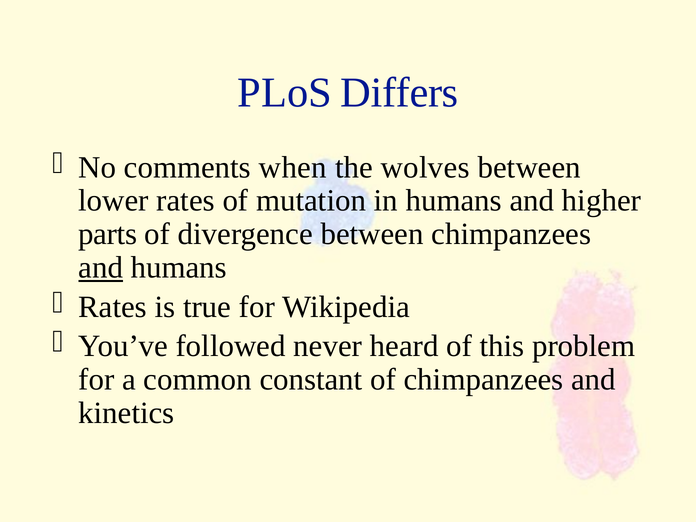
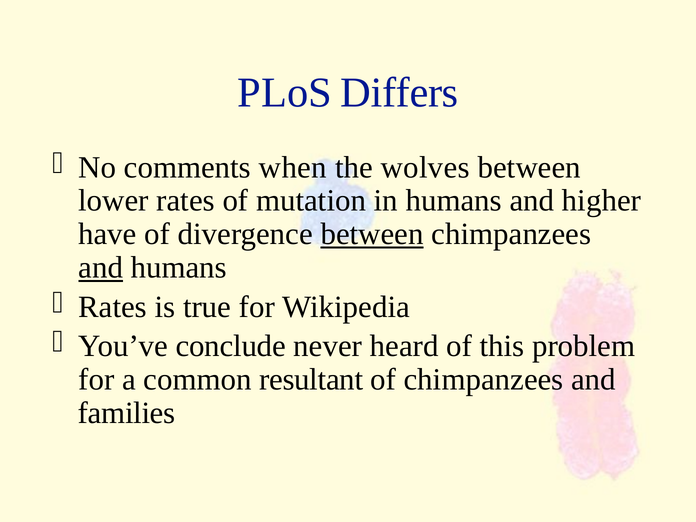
parts: parts -> have
between at (372, 234) underline: none -> present
followed: followed -> conclude
constant: constant -> resultant
kinetics: kinetics -> families
